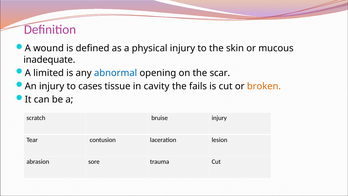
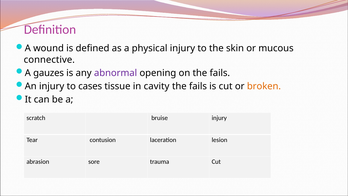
inadequate: inadequate -> connective
limited: limited -> gauzes
abnormal colour: blue -> purple
on the scar: scar -> fails
